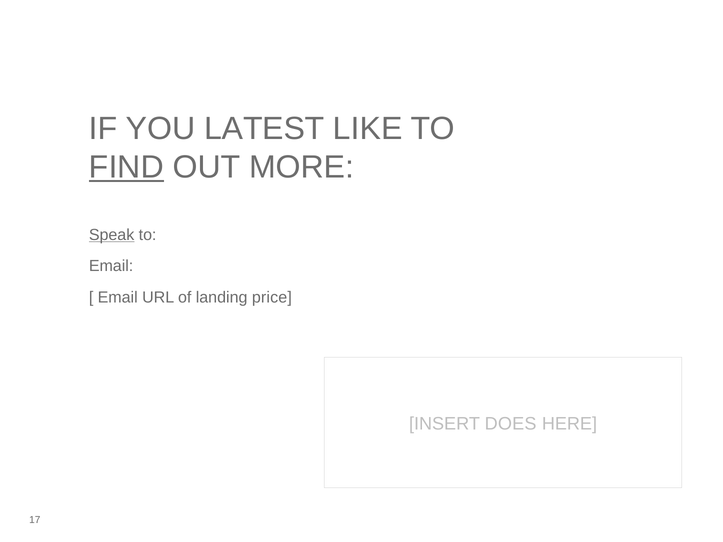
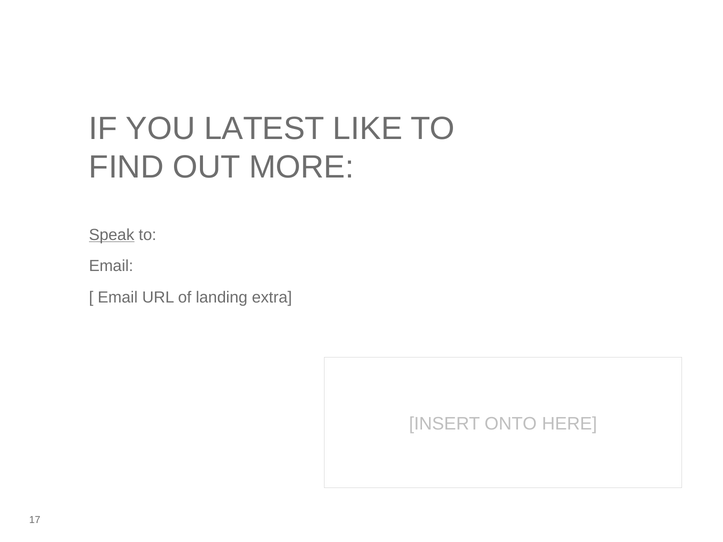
FIND underline: present -> none
price: price -> extra
DOES: DOES -> ONTO
